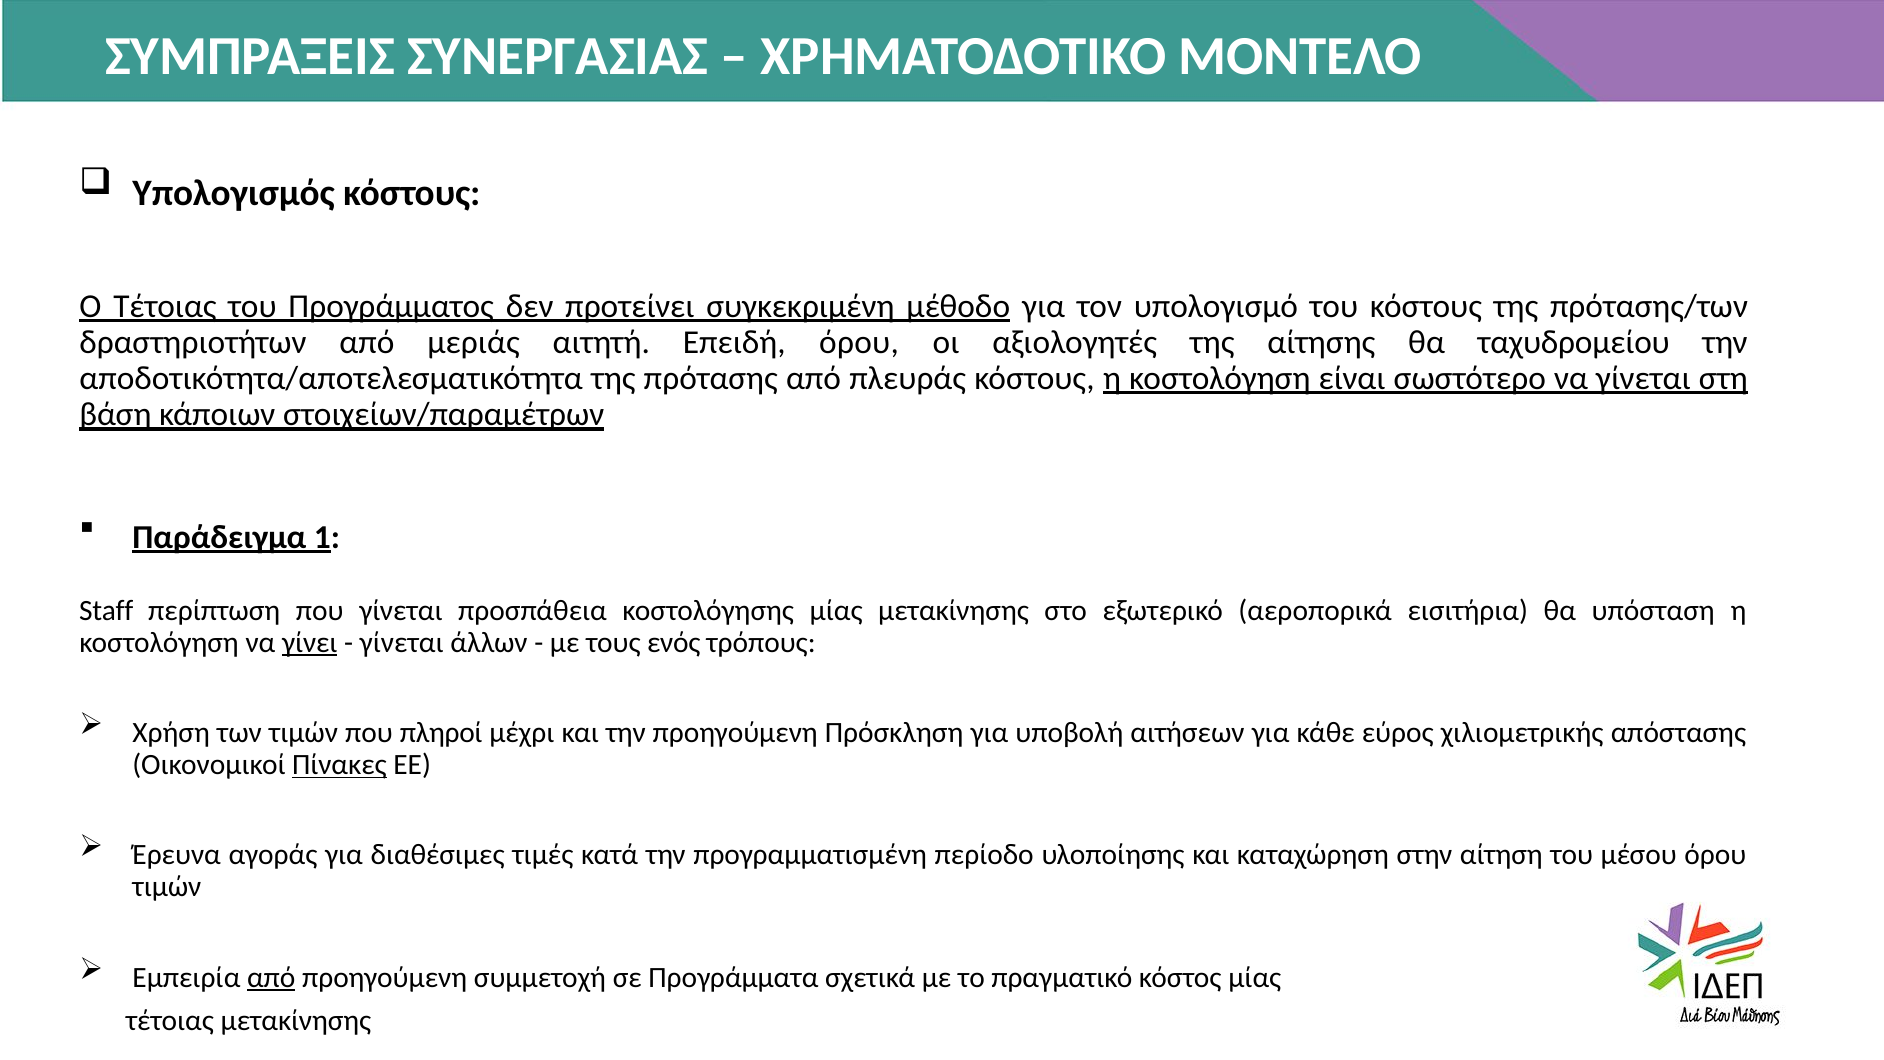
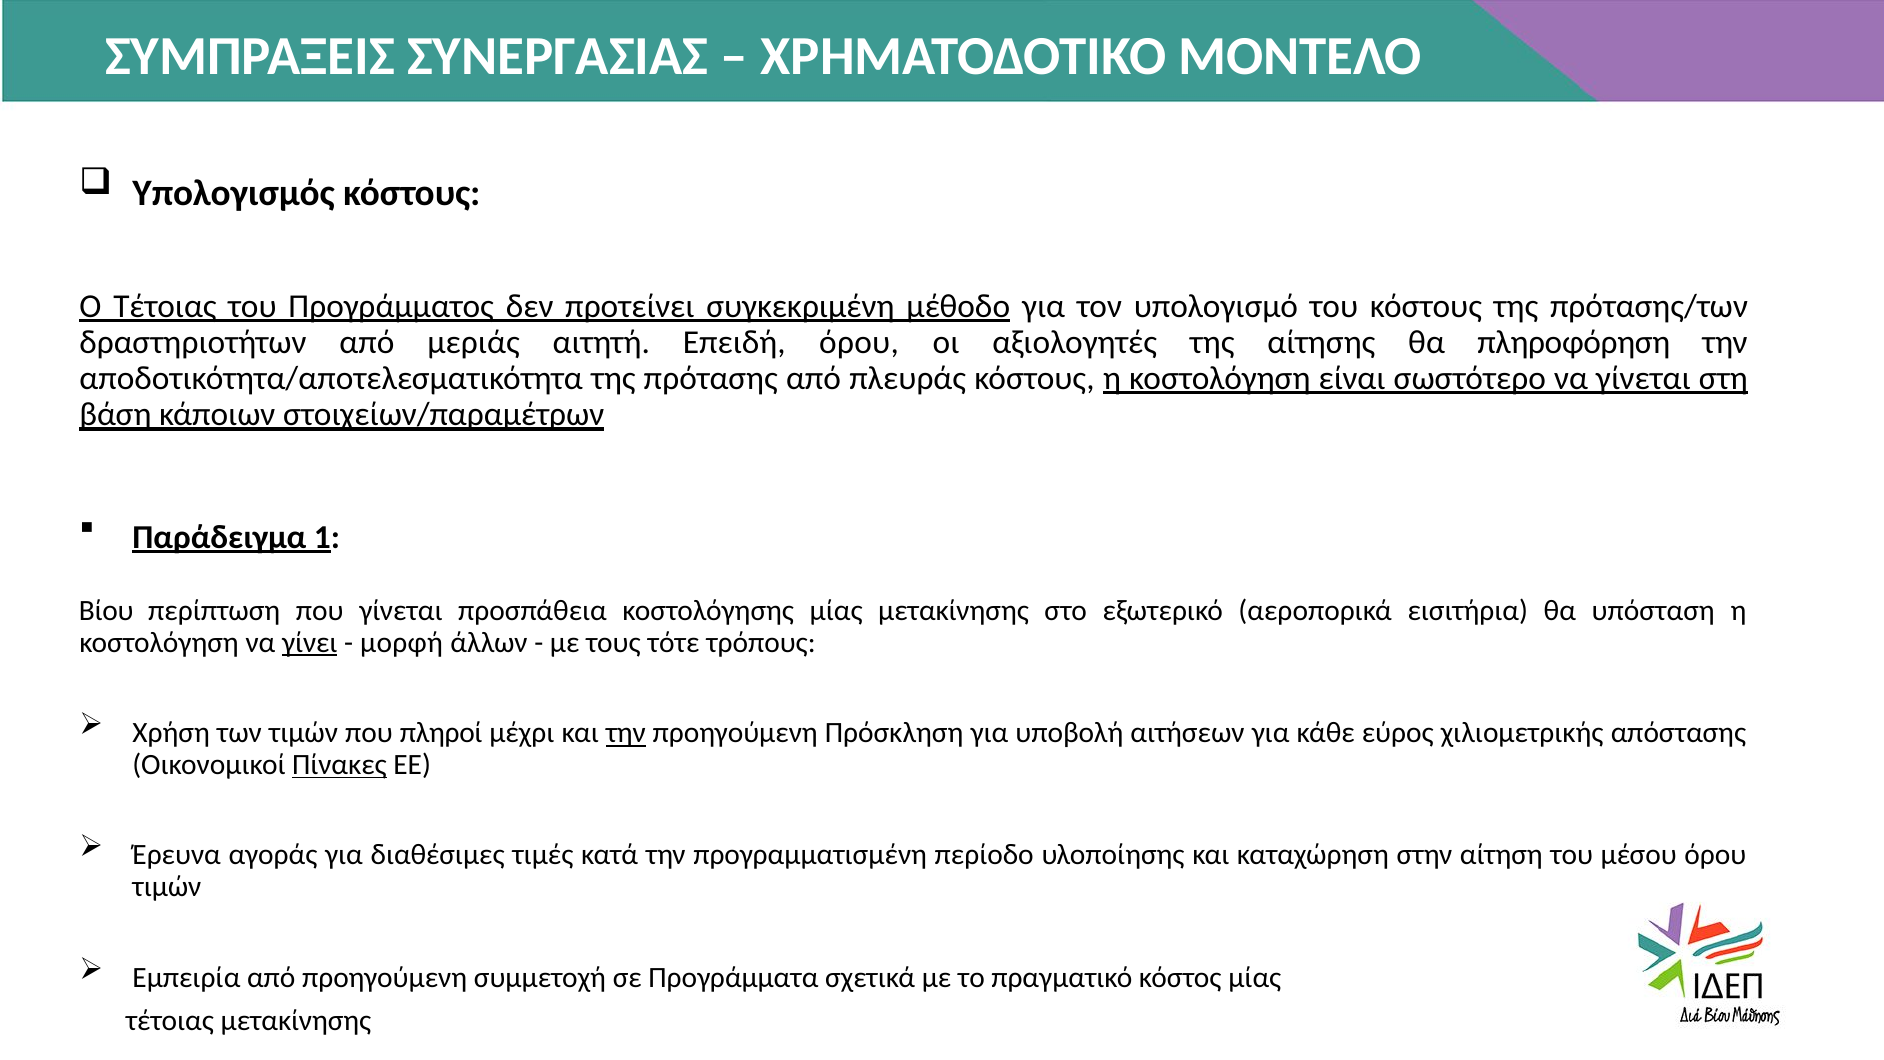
ταχυδρομείου: ταχυδρομείου -> πληροφόρηση
Staff: Staff -> Βίου
γίνεται at (402, 642): γίνεται -> μορφή
ενός: ενός -> τότε
την at (626, 733) underline: none -> present
από at (271, 977) underline: present -> none
